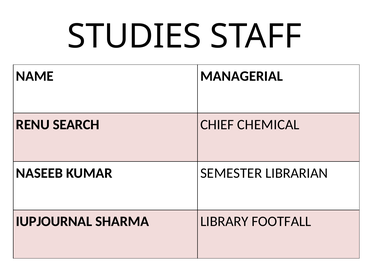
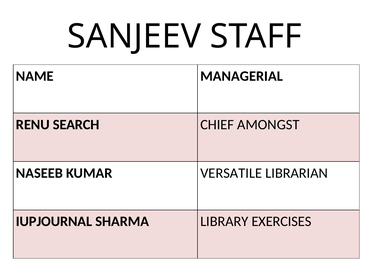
STUDIES: STUDIES -> SANJEEV
CHEMICAL: CHEMICAL -> AMONGST
SEMESTER: SEMESTER -> VERSATILE
FOOTFALL: FOOTFALL -> EXERCISES
